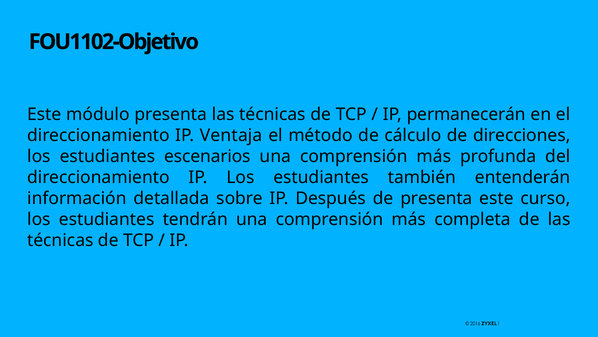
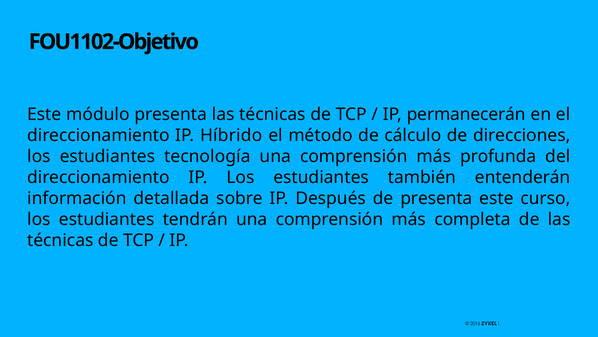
Ventaja: Ventaja -> Híbrido
escenarios: escenarios -> tecnología
